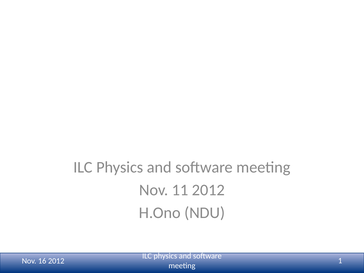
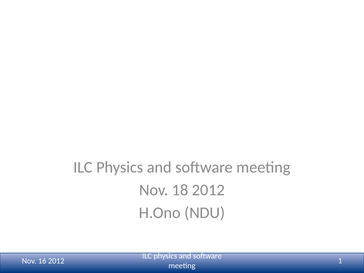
11: 11 -> 18
